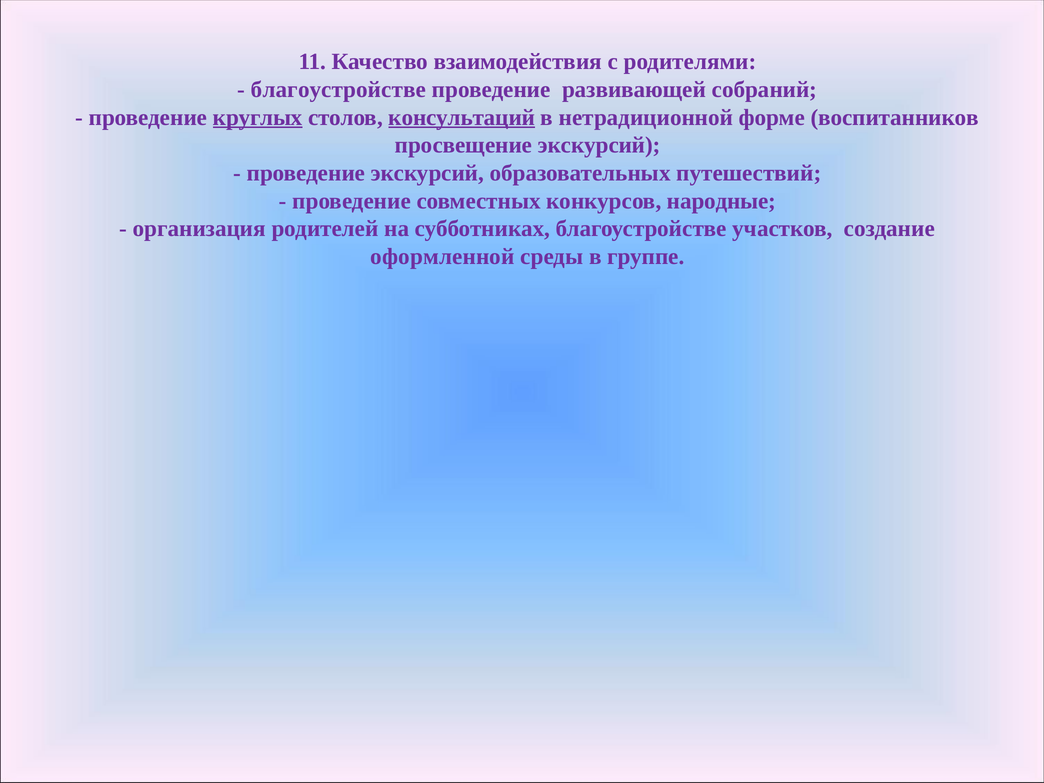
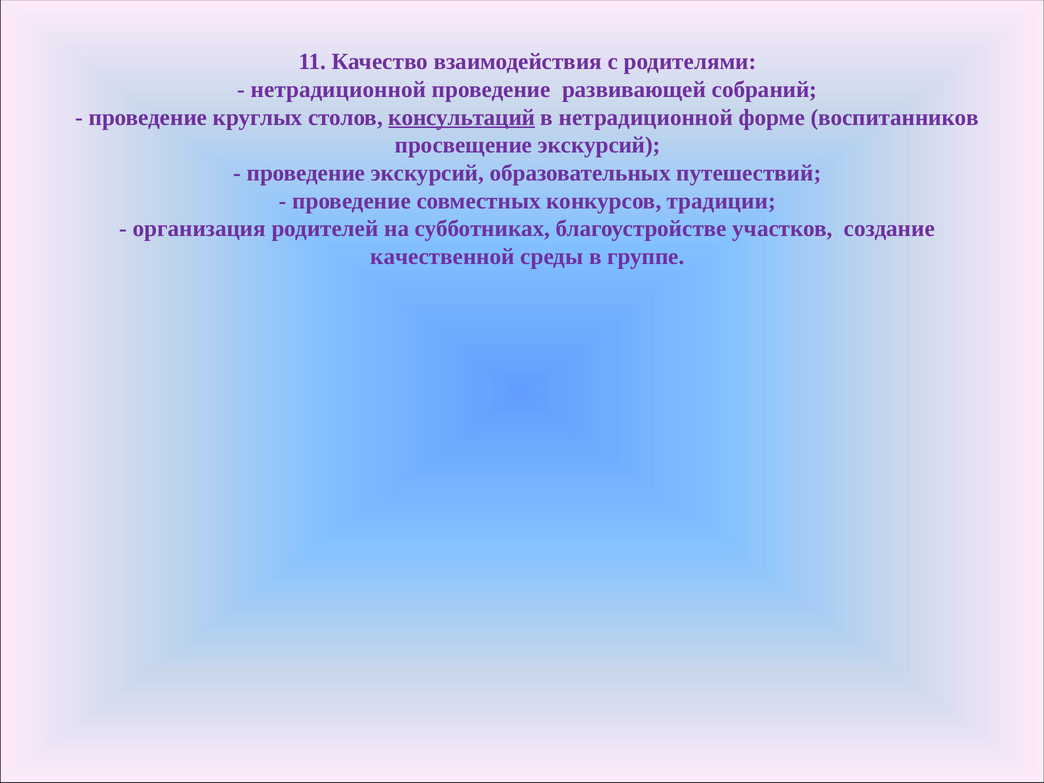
благоустройстве at (339, 90): благоустройстве -> нетрадиционной
круглых underline: present -> none
народные: народные -> традиции
оформленной: оформленной -> качественной
